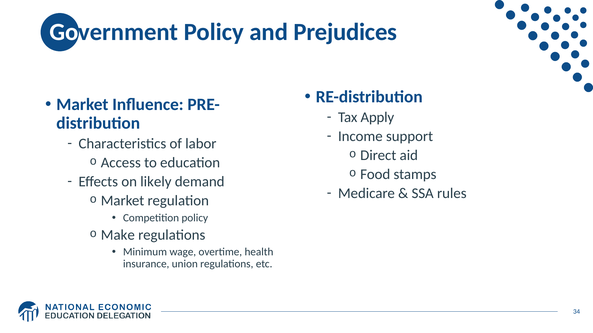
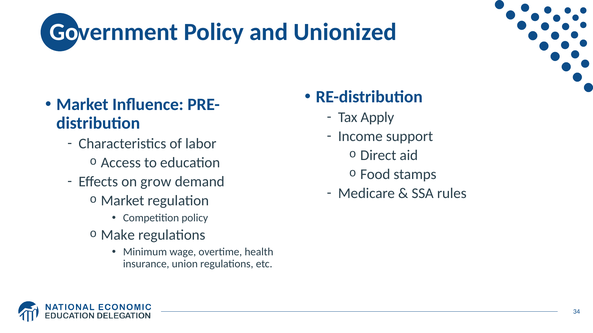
Prejudices: Prejudices -> Unionized
likely: likely -> grow
